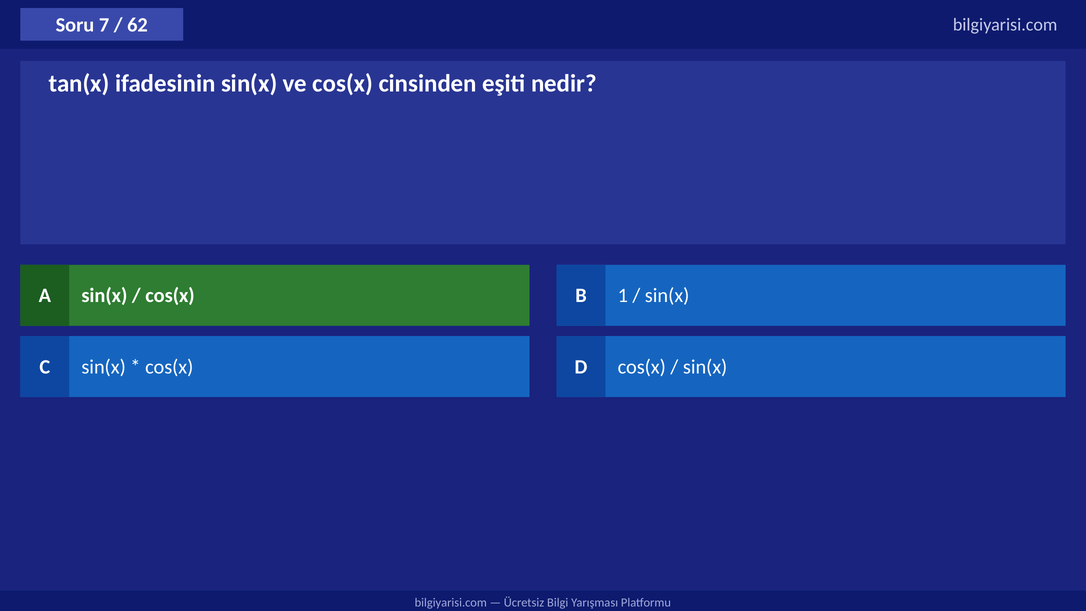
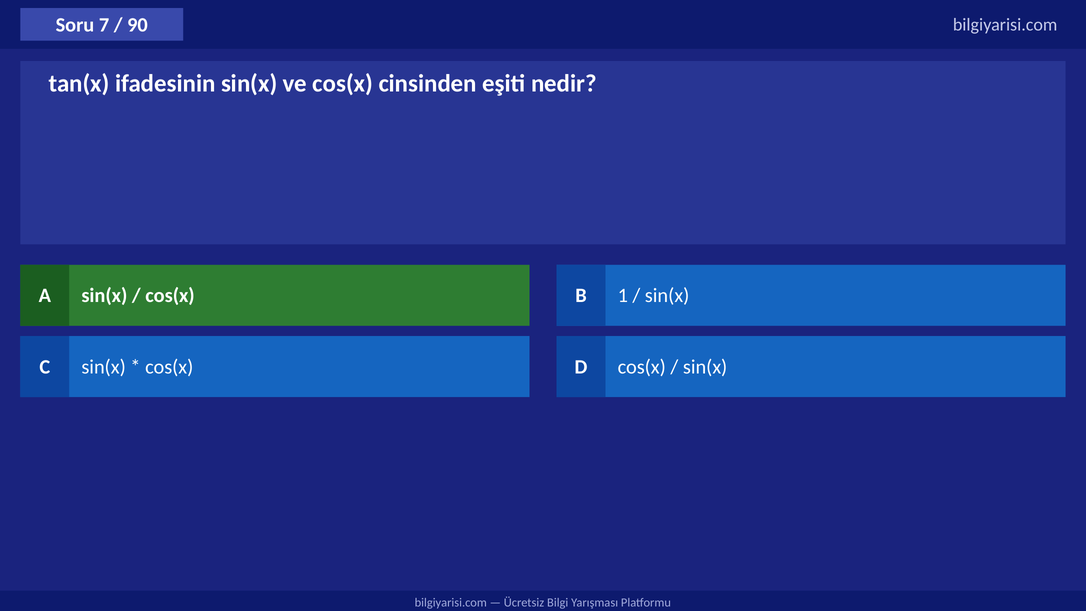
62: 62 -> 90
